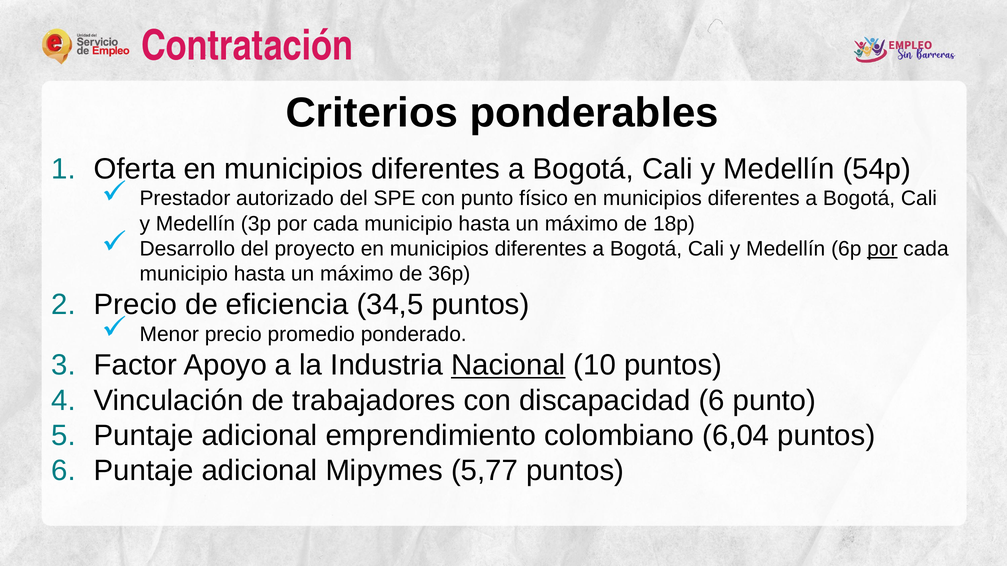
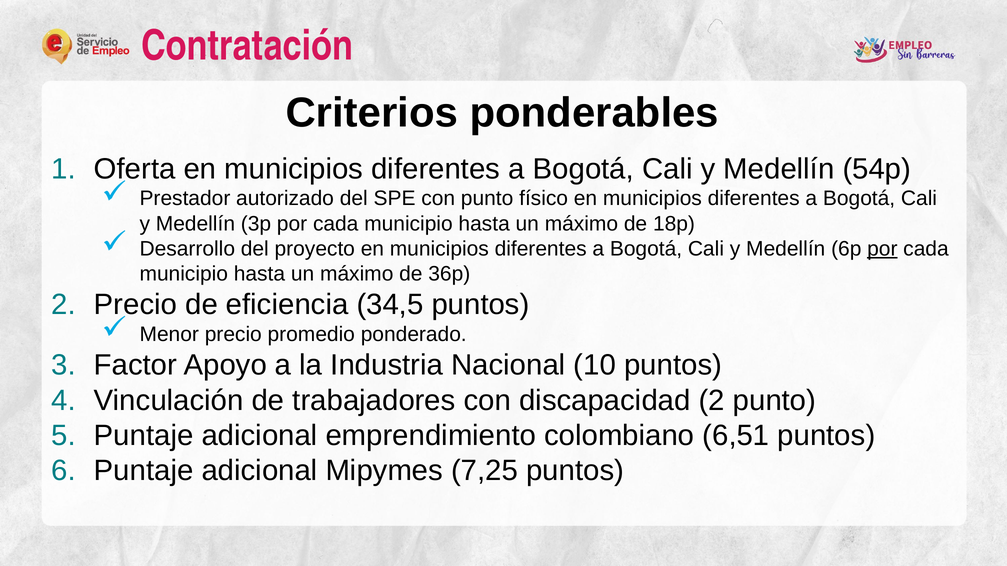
Nacional underline: present -> none
discapacidad 6: 6 -> 2
6,04: 6,04 -> 6,51
5,77: 5,77 -> 7,25
